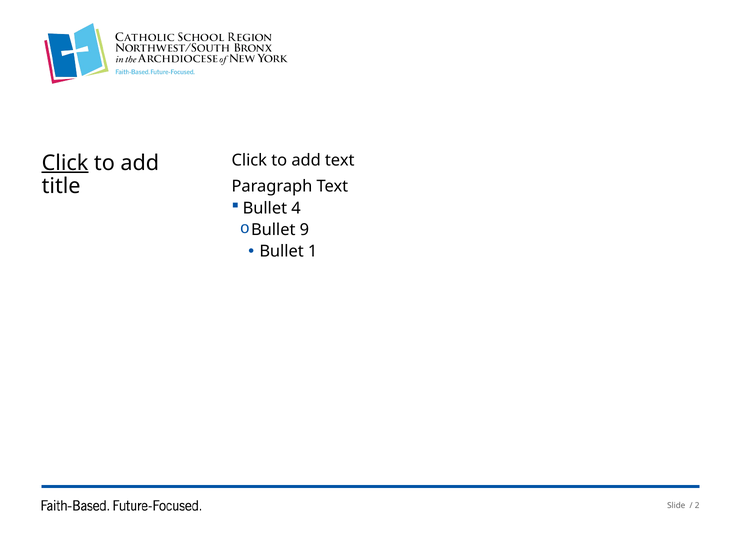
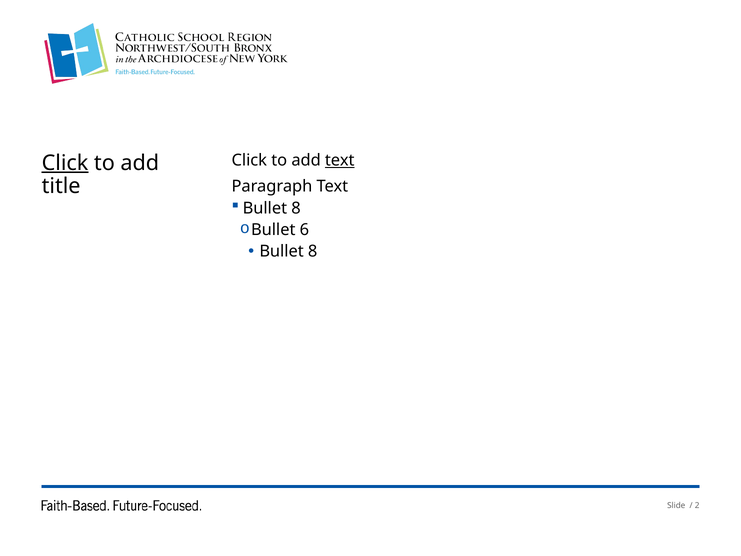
text at (340, 160) underline: none -> present
4 at (296, 208): 4 -> 8
9: 9 -> 6
1 at (313, 251): 1 -> 8
